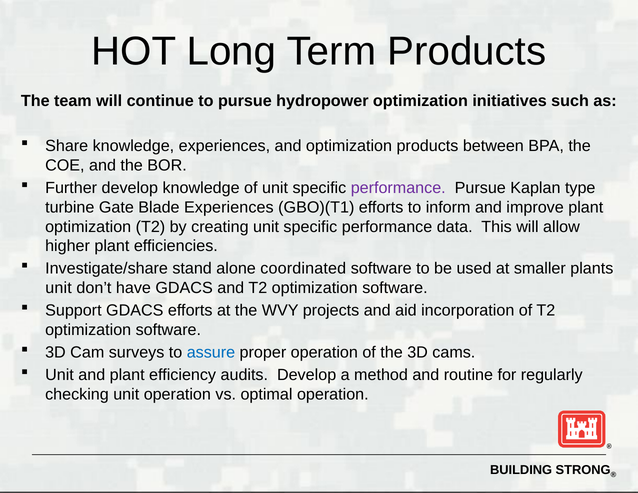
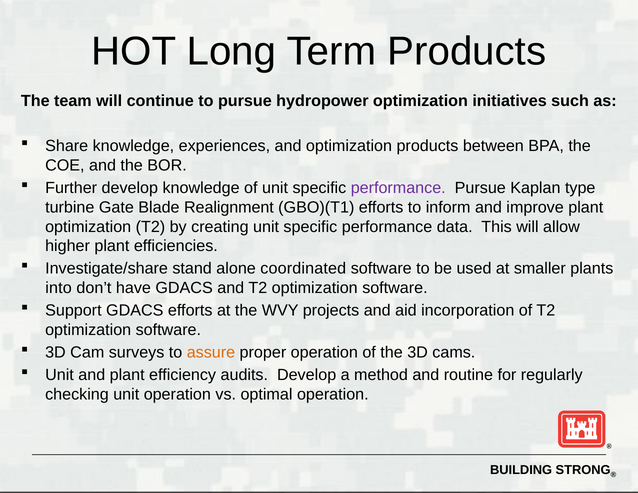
Blade Experiences: Experiences -> Realignment
unit at (59, 288): unit -> into
assure colour: blue -> orange
